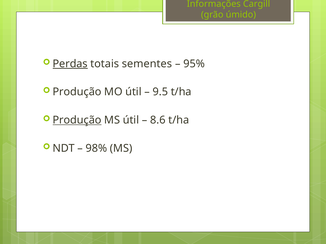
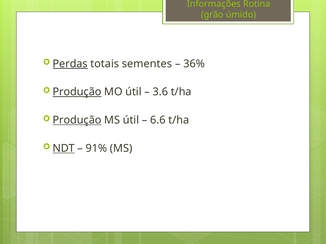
Cargill: Cargill -> Rotina
95%: 95% -> 36%
Produção at (77, 92) underline: none -> present
9.5: 9.5 -> 3.6
8.6: 8.6 -> 6.6
NDT underline: none -> present
98%: 98% -> 91%
